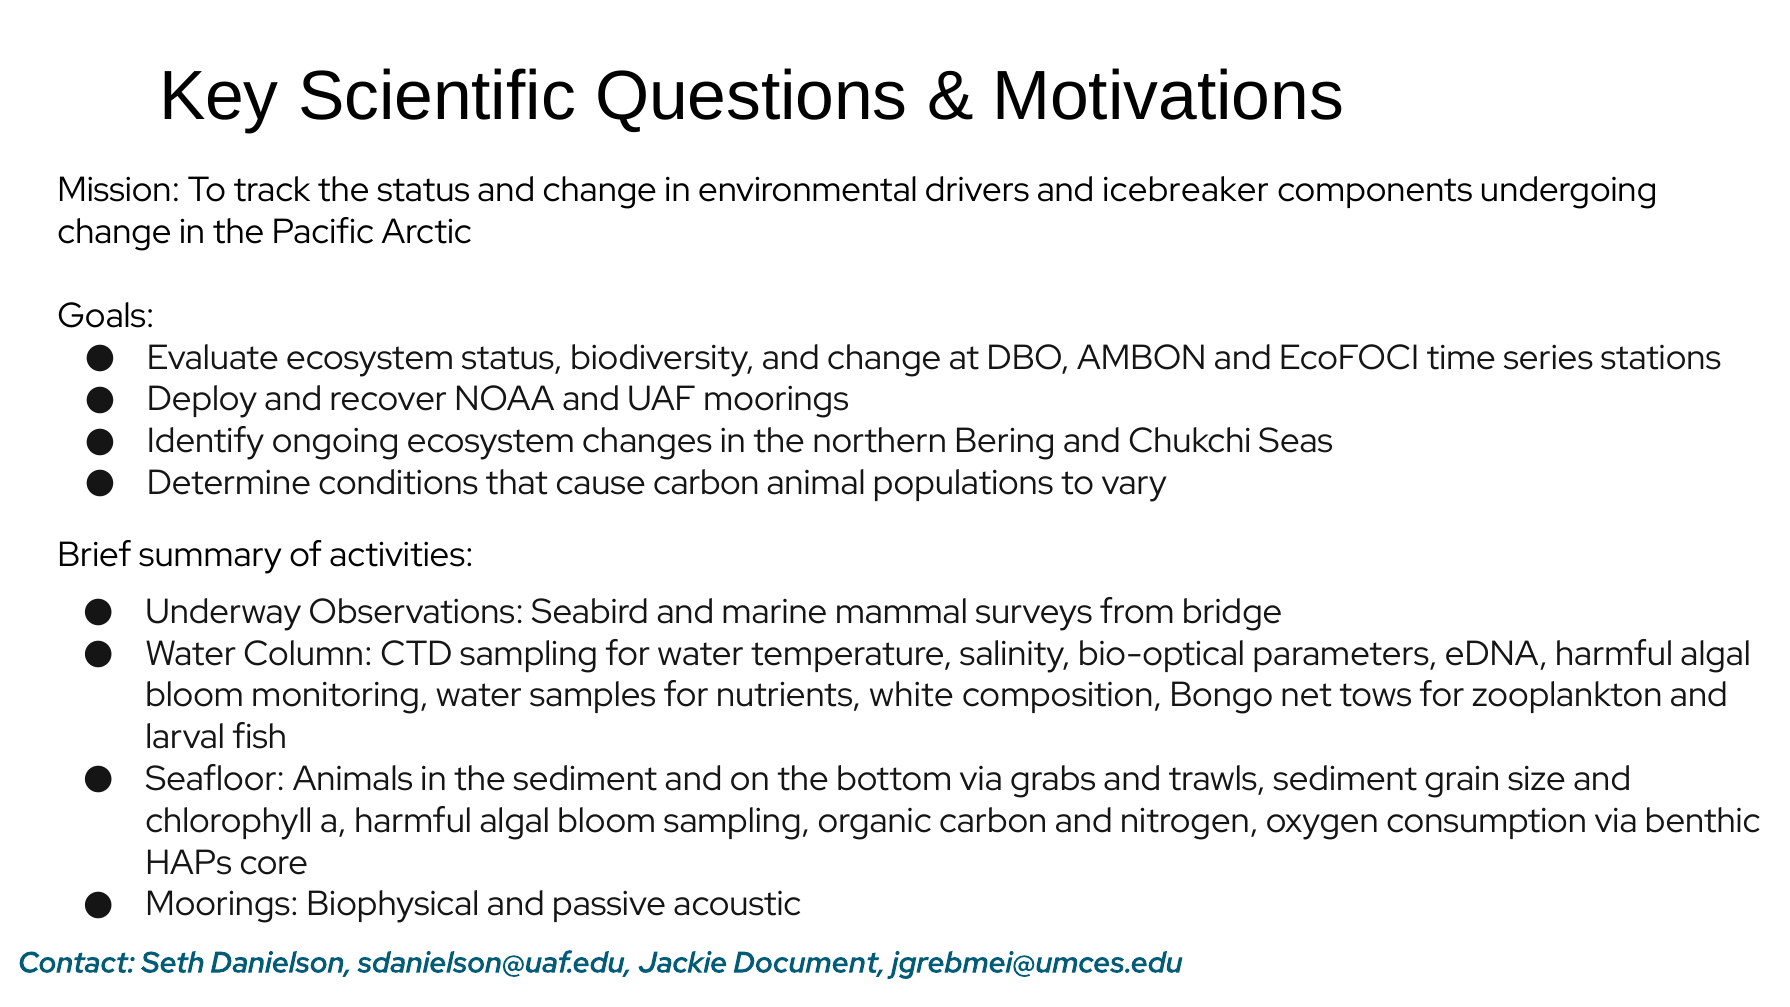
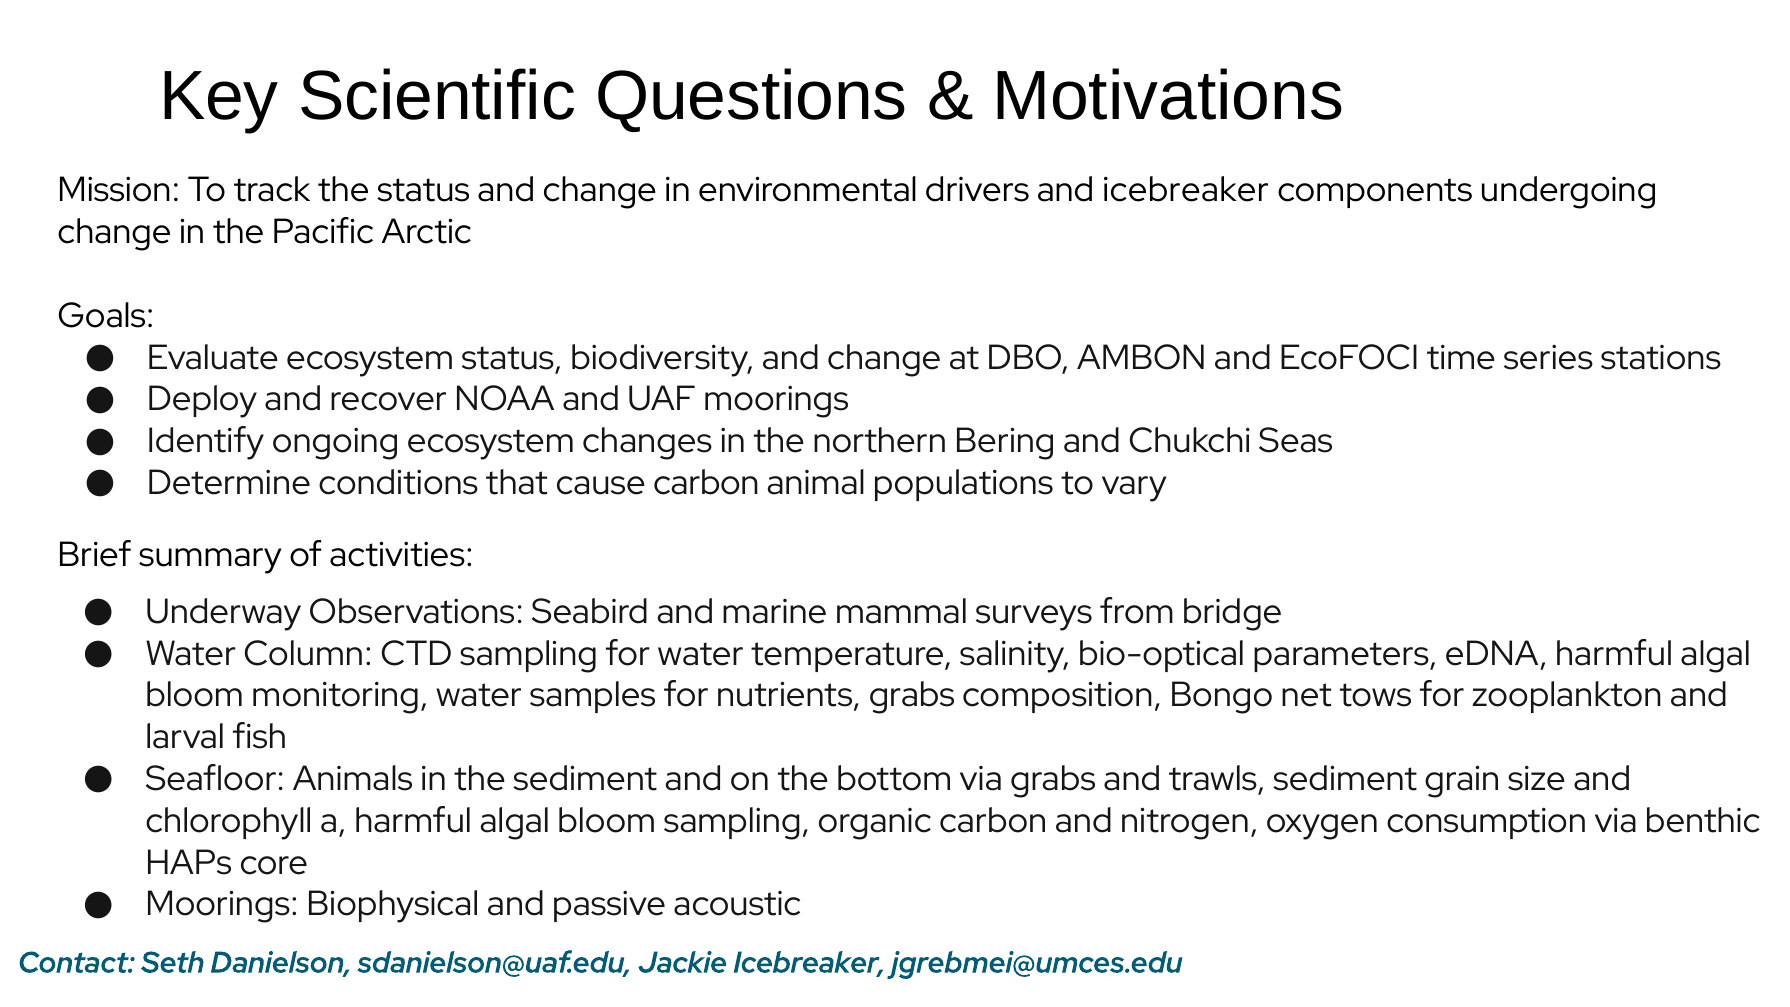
nutrients white: white -> grabs
Jackie Document: Document -> Icebreaker
